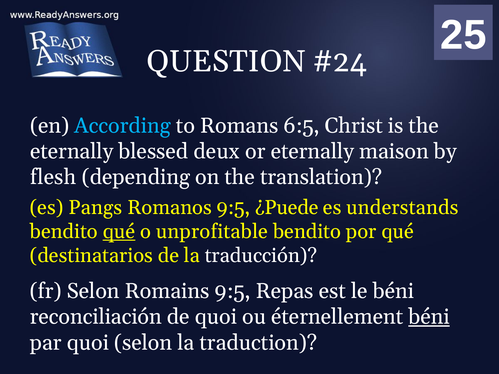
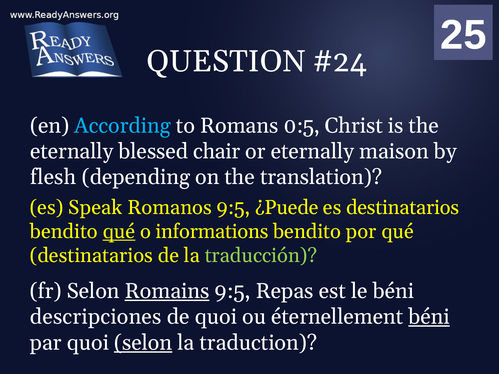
6:5: 6:5 -> 0:5
deux: deux -> chair
Pangs: Pangs -> Speak
es understands: understands -> destinatarios
unprofitable: unprofitable -> informations
traducción colour: white -> light green
Romains underline: none -> present
reconciliación: reconciliación -> descripciones
selon at (143, 343) underline: none -> present
